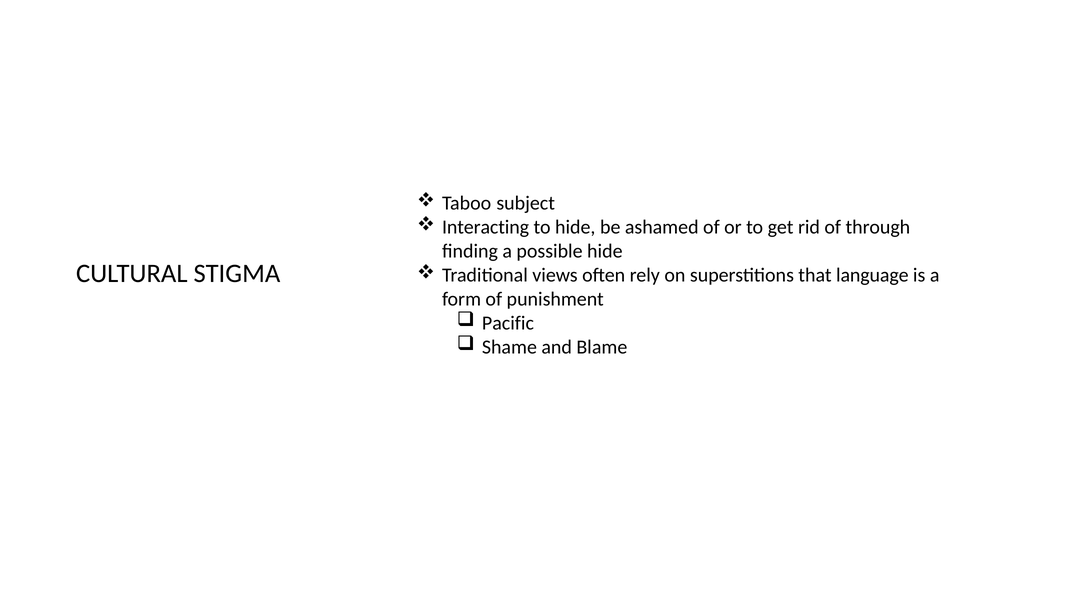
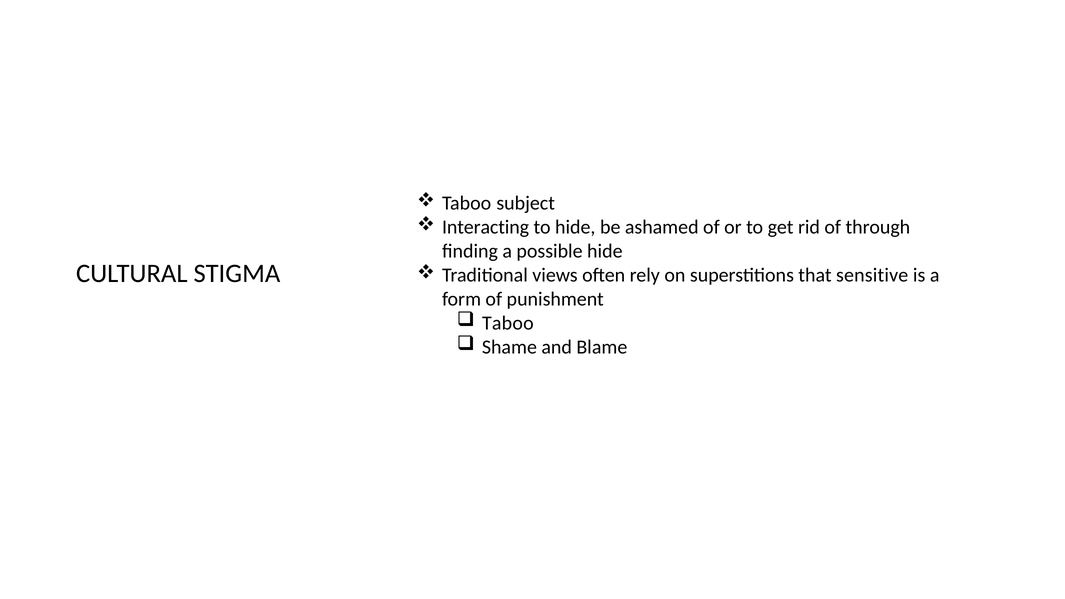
language: language -> sensitive
Pacific at (508, 323): Pacific -> Taboo
